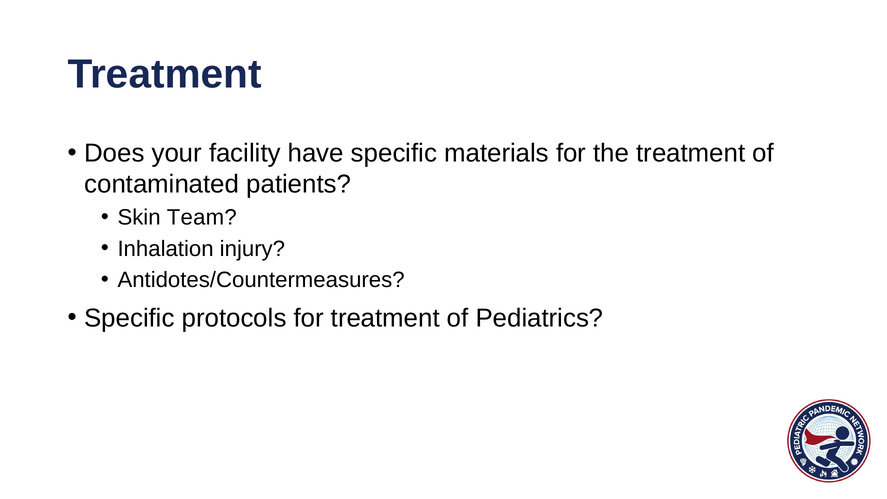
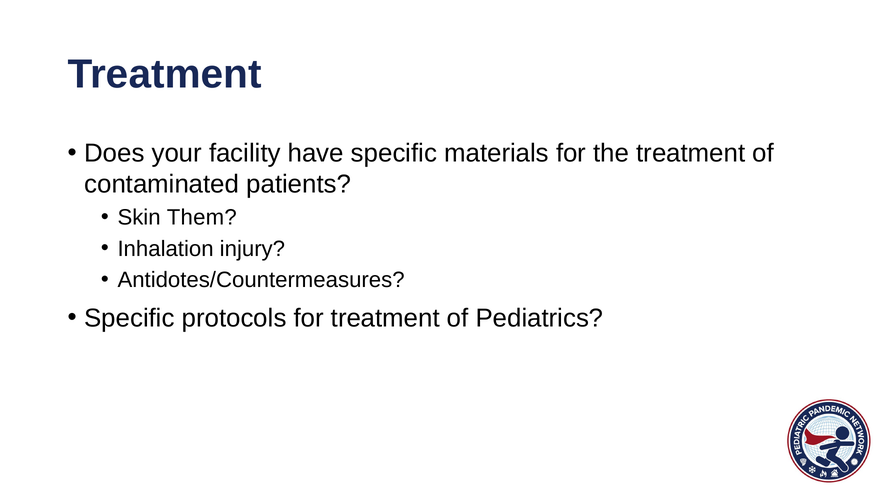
Team: Team -> Them
